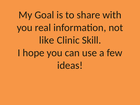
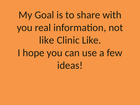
Clinic Skill: Skill -> Like
